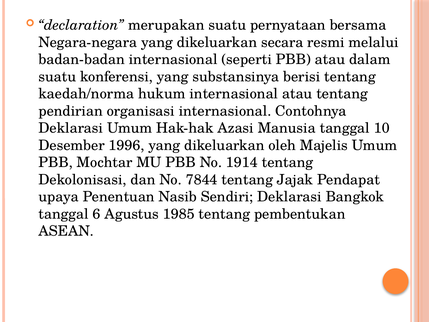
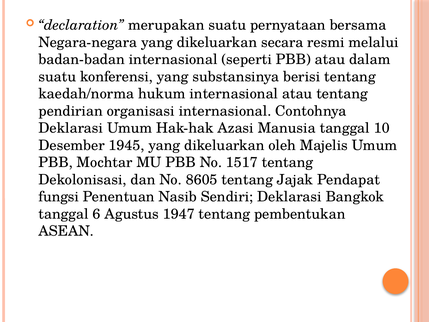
1996: 1996 -> 1945
1914: 1914 -> 1517
7844: 7844 -> 8605
upaya: upaya -> fungsi
1985: 1985 -> 1947
